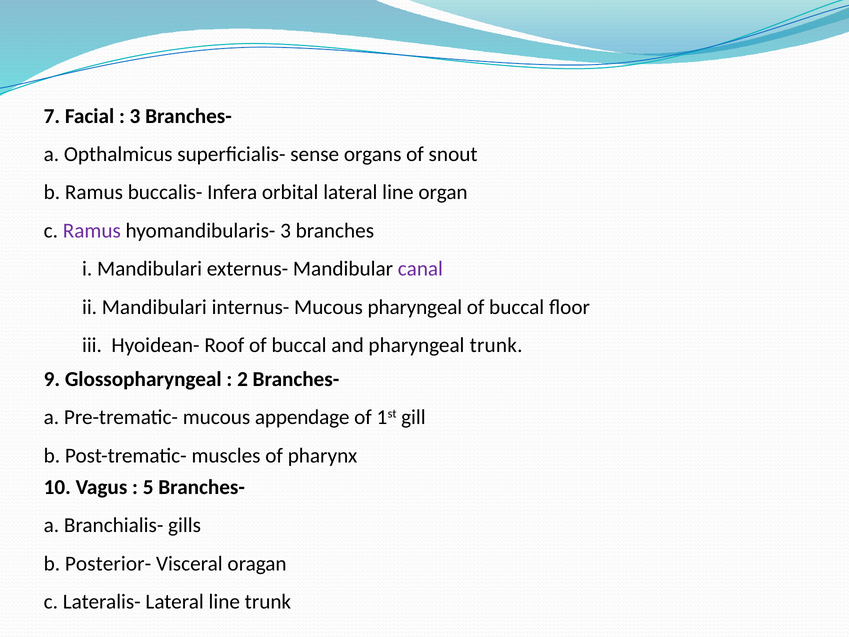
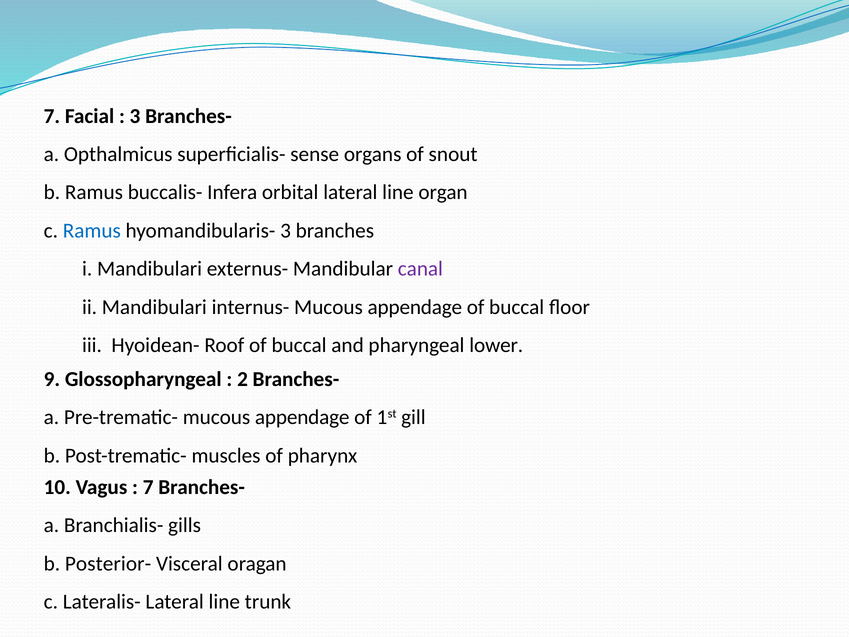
Ramus at (92, 231) colour: purple -> blue
internus- Mucous pharyngeal: pharyngeal -> appendage
pharyngeal trunk: trunk -> lower
5 at (148, 487): 5 -> 7
